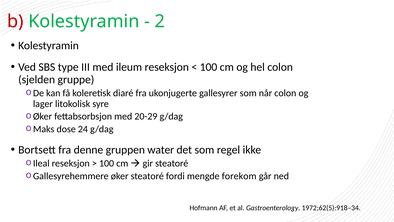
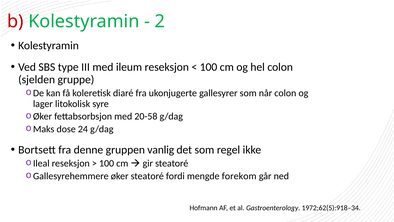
20-29: 20-29 -> 20-58
water: water -> vanlig
